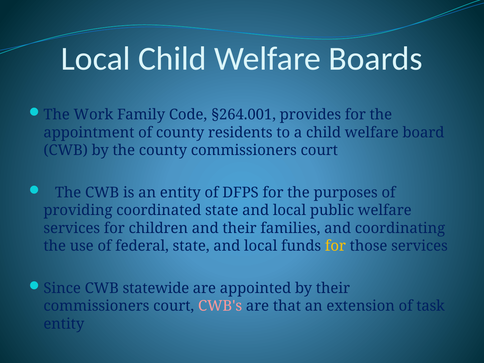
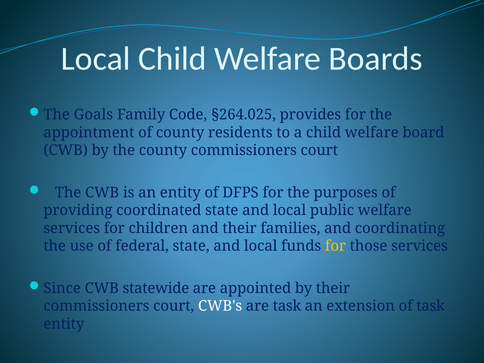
Work: Work -> Goals
§264.001: §264.001 -> §264.025
CWB's colour: pink -> white
are that: that -> task
